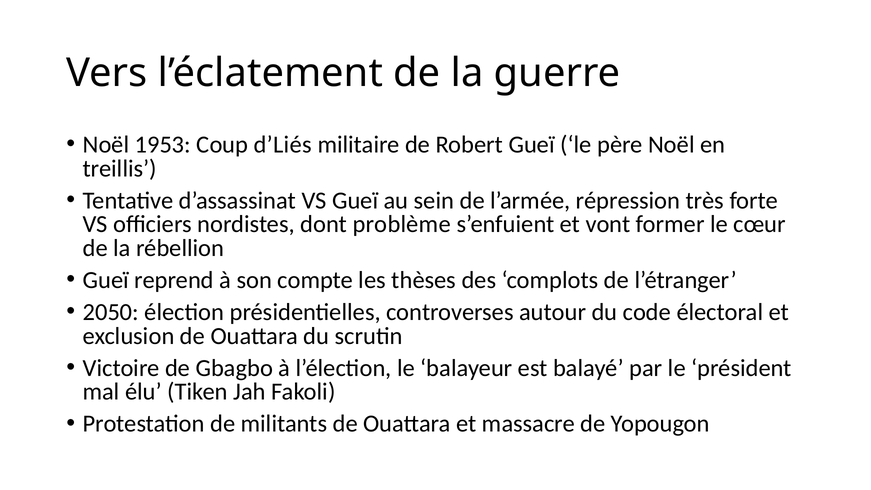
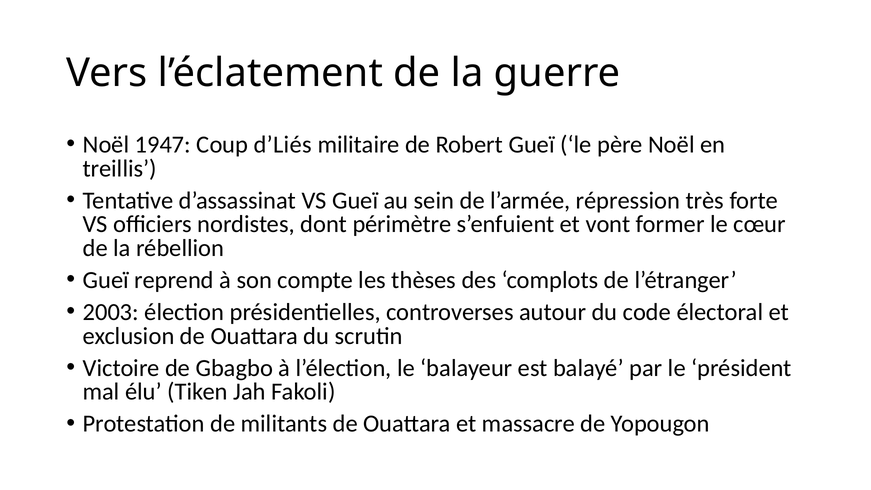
1953: 1953 -> 1947
problème: problème -> périmètre
2050: 2050 -> 2003
